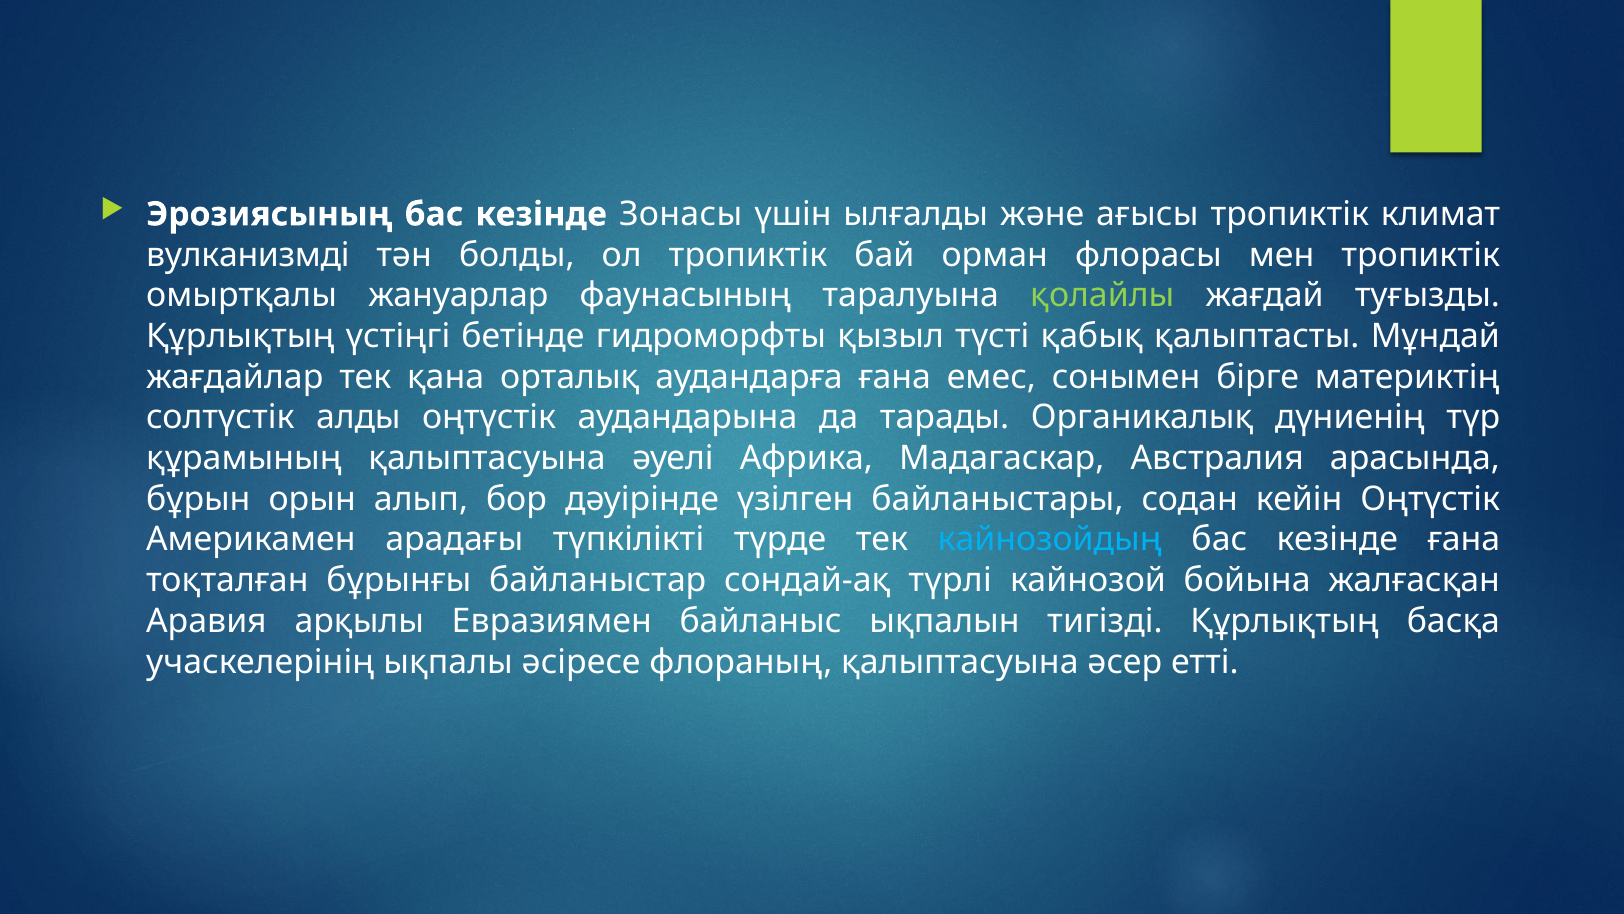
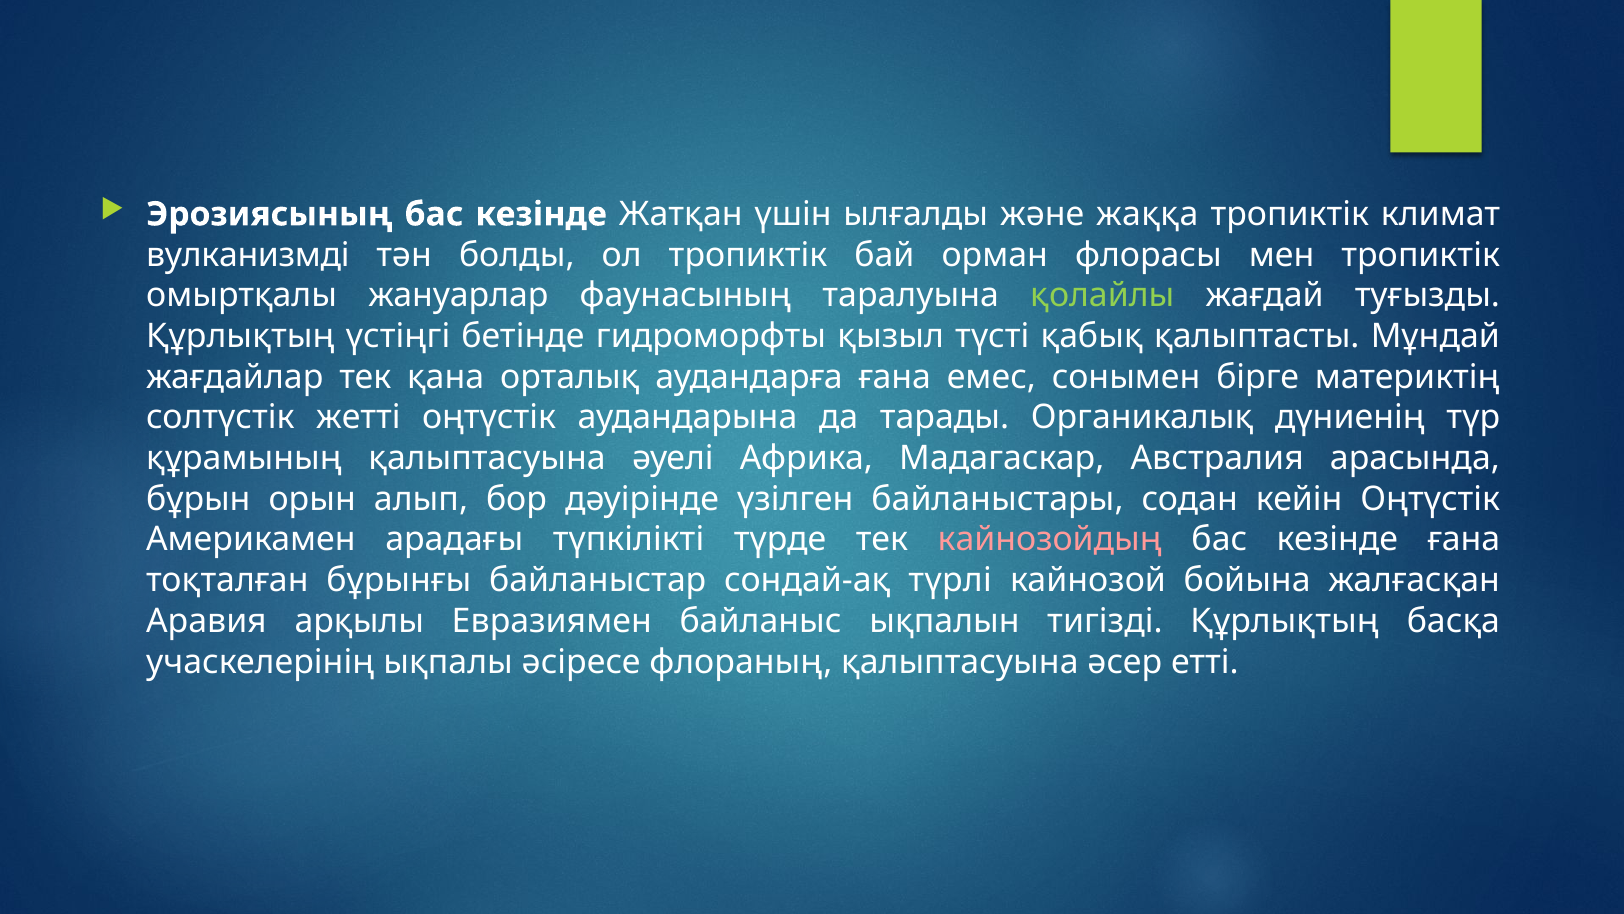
Зонасы: Зонасы -> Жатқан
ағысы: ағысы -> жаққа
алды: алды -> жетті
кайнозойдың colour: light blue -> pink
